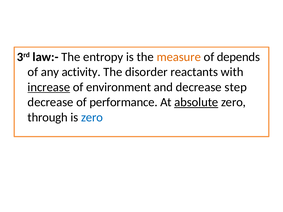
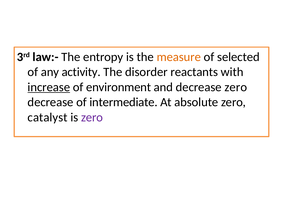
depends: depends -> selected
decrease step: step -> zero
performance: performance -> intermediate
absolute underline: present -> none
through: through -> catalyst
zero at (92, 117) colour: blue -> purple
